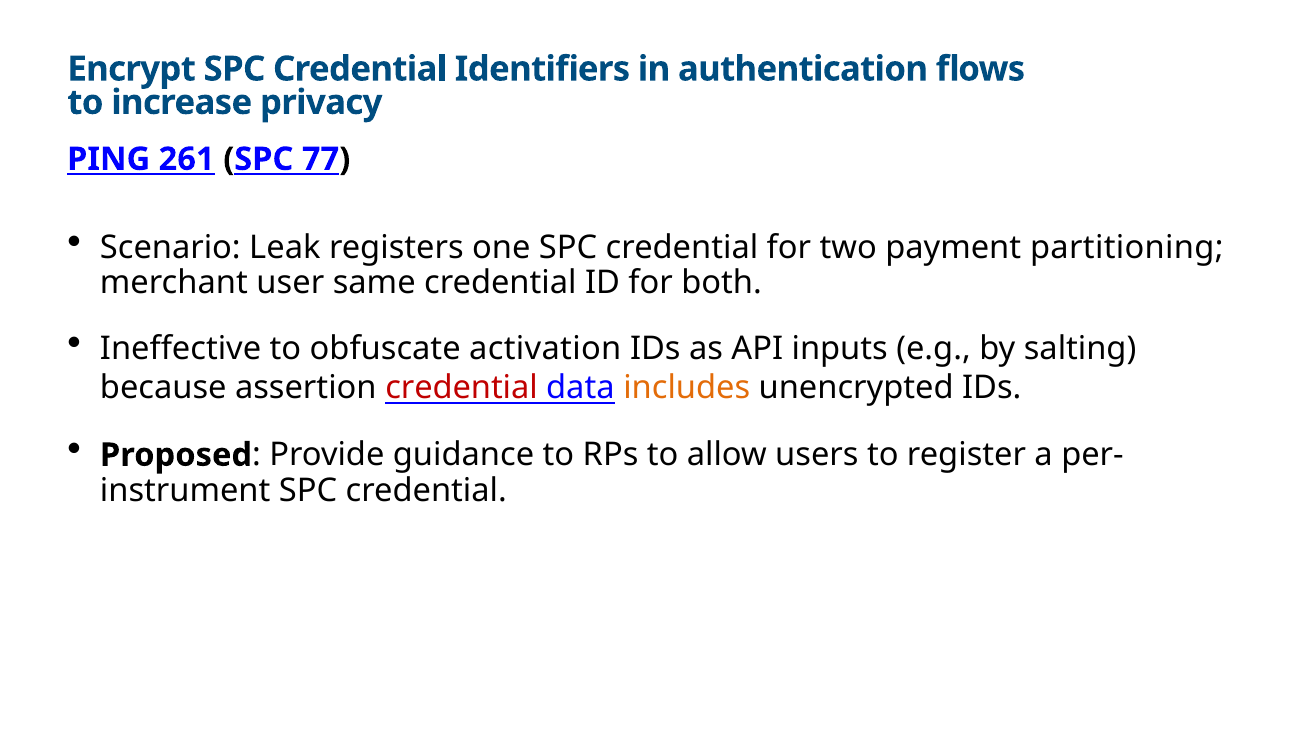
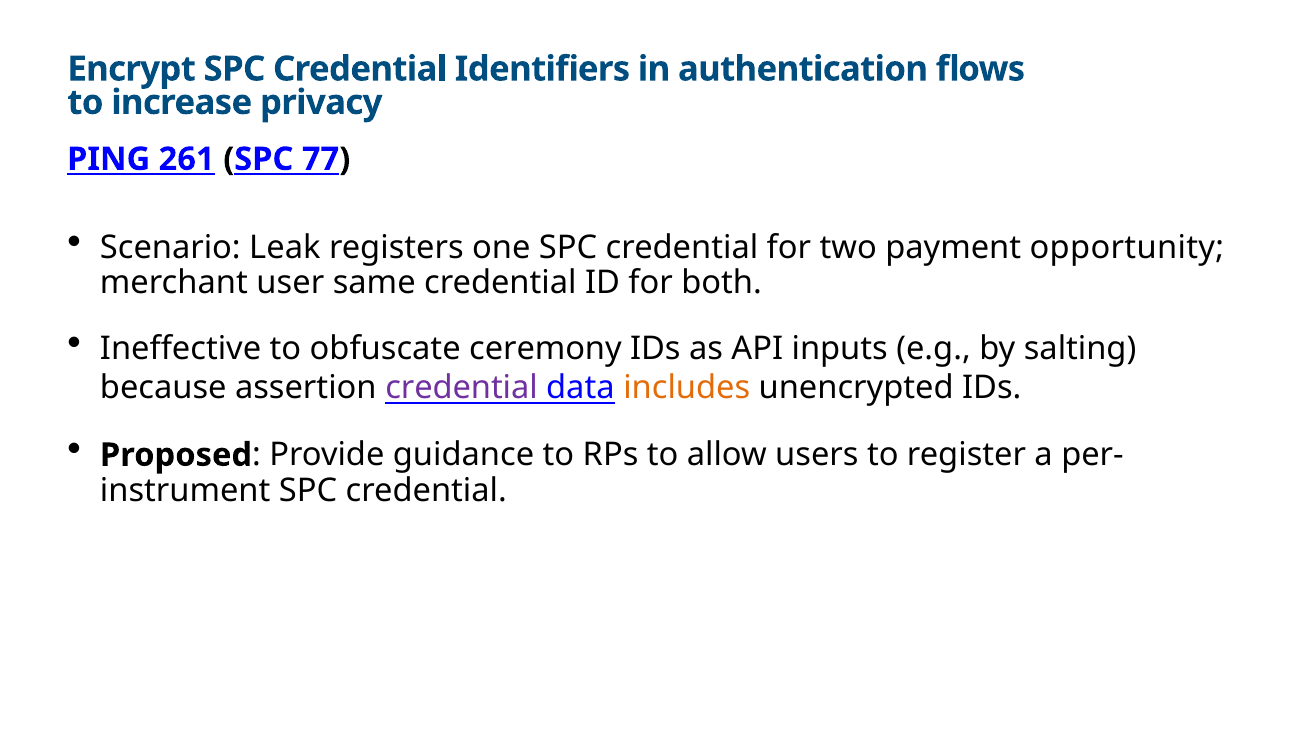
partitioning: partitioning -> opportunity
activation: activation -> ceremony
credential at (462, 388) colour: red -> purple
